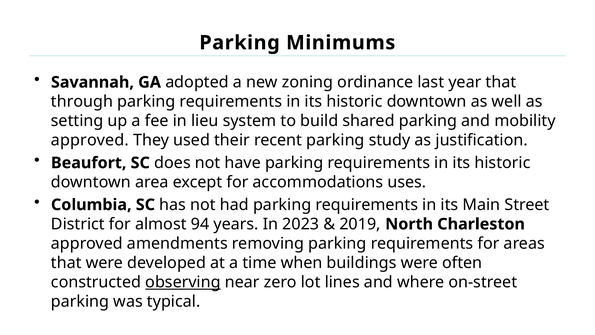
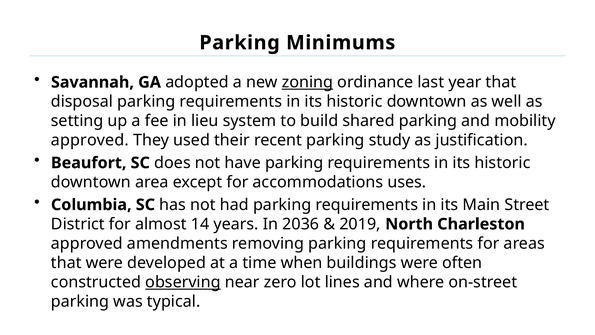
zoning underline: none -> present
through: through -> disposal
94: 94 -> 14
2023: 2023 -> 2036
